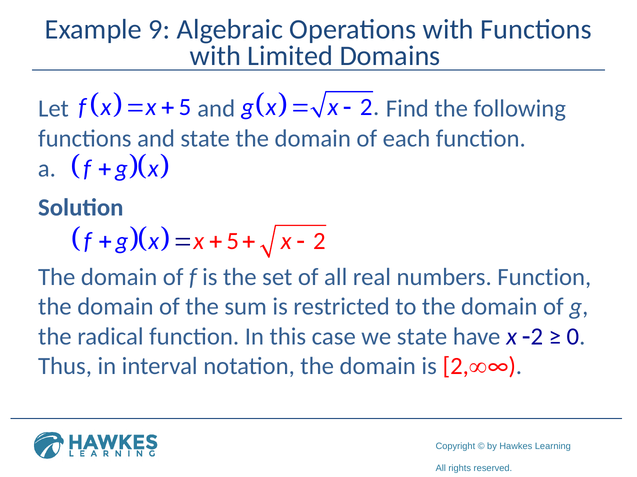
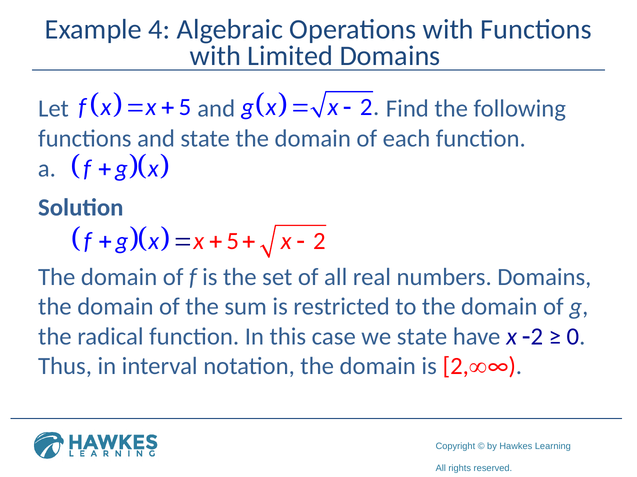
9: 9 -> 4
numbers Function: Function -> Domains
